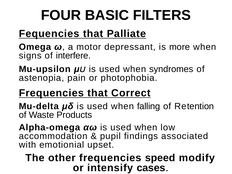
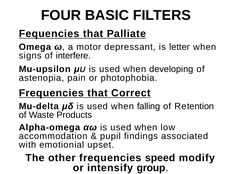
more: more -> letter
syndromes: syndromes -> developing
cases: cases -> group
